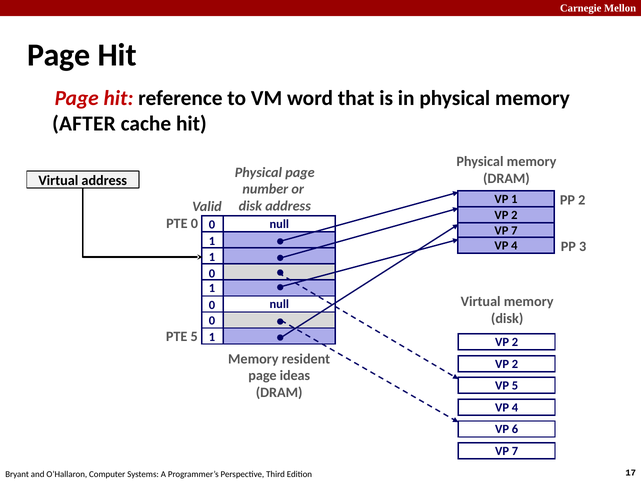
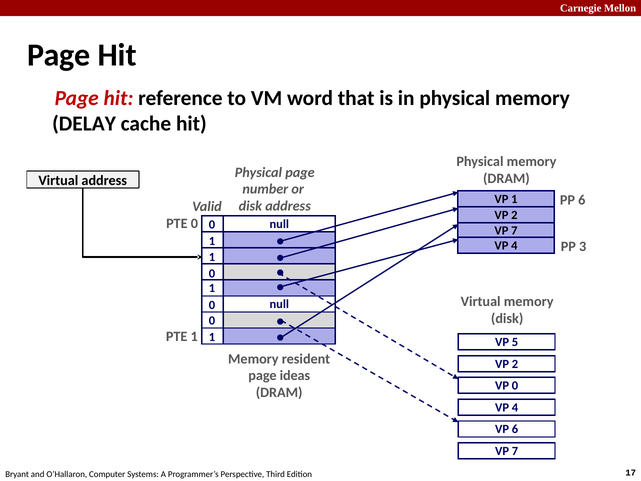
AFTER: AFTER -> DELAY
PP 2: 2 -> 6
PTE 5: 5 -> 1
2 at (515, 342): 2 -> 5
VP 5: 5 -> 0
